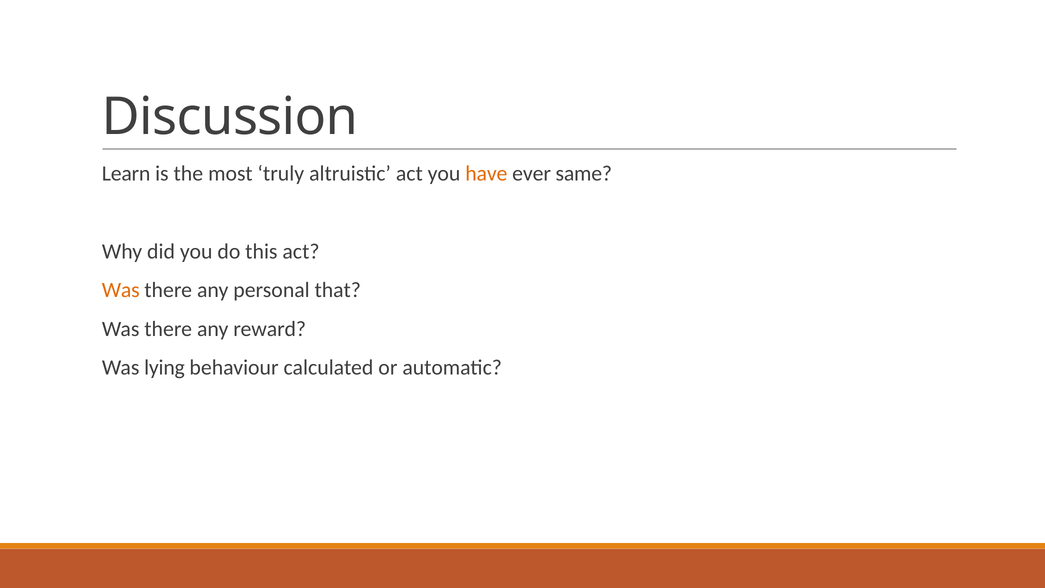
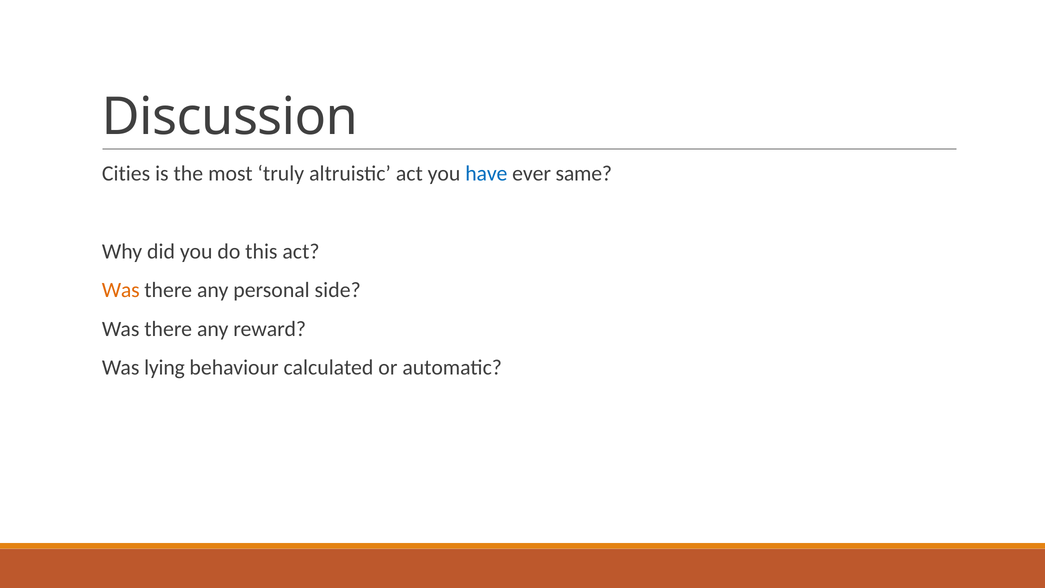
Learn: Learn -> Cities
have colour: orange -> blue
that: that -> side
